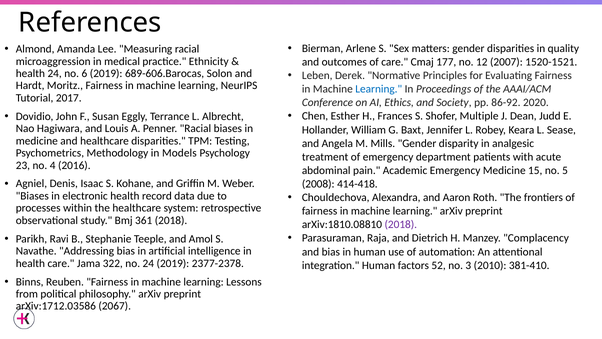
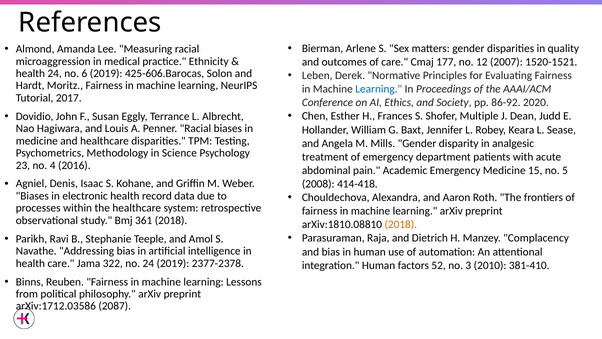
689-606.Barocas: 689-606.Barocas -> 425-606.Barocas
Models: Models -> Science
2018 at (401, 224) colour: purple -> orange
2067: 2067 -> 2087
